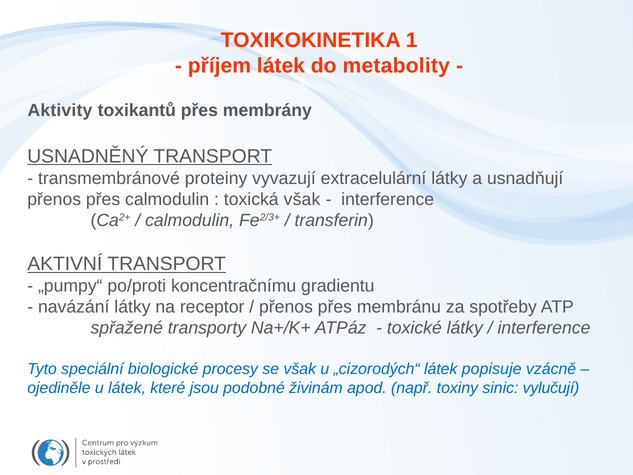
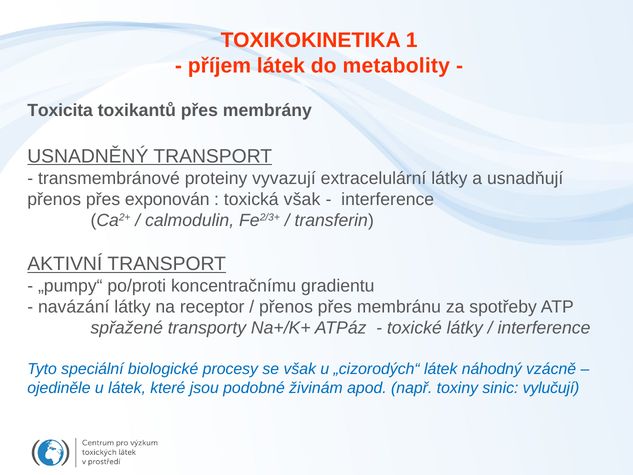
Aktivity: Aktivity -> Toxicita
přes calmodulin: calmodulin -> exponován
popisuje: popisuje -> náhodný
